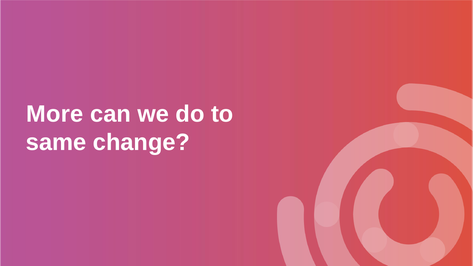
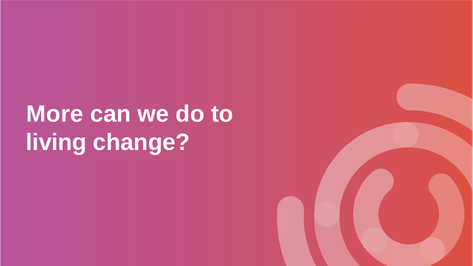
same: same -> living
